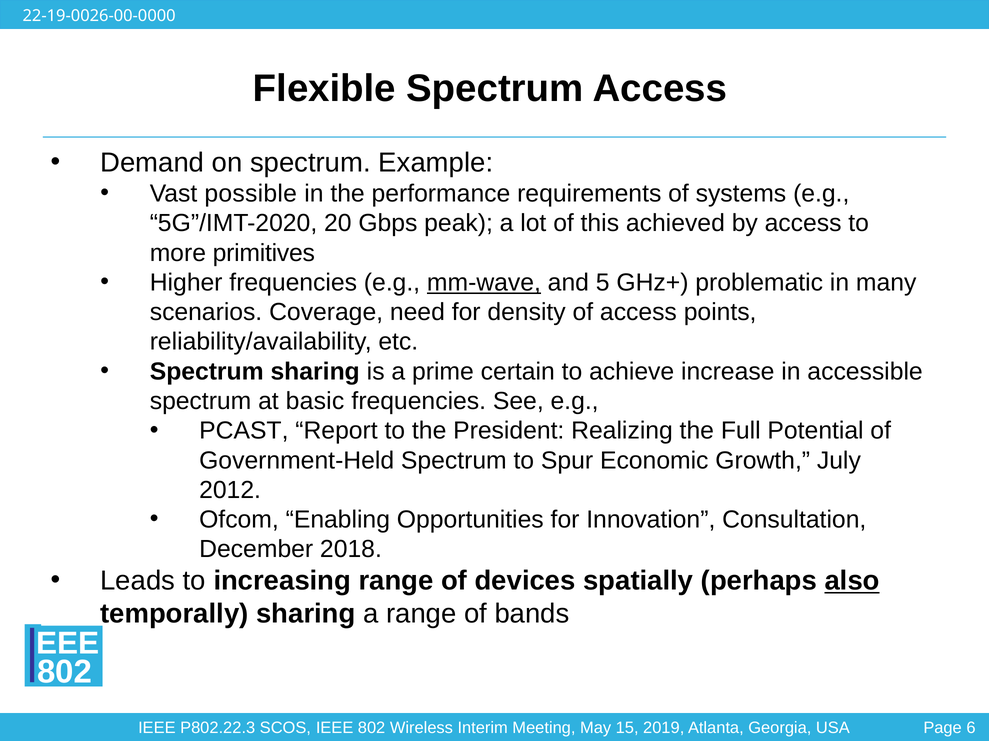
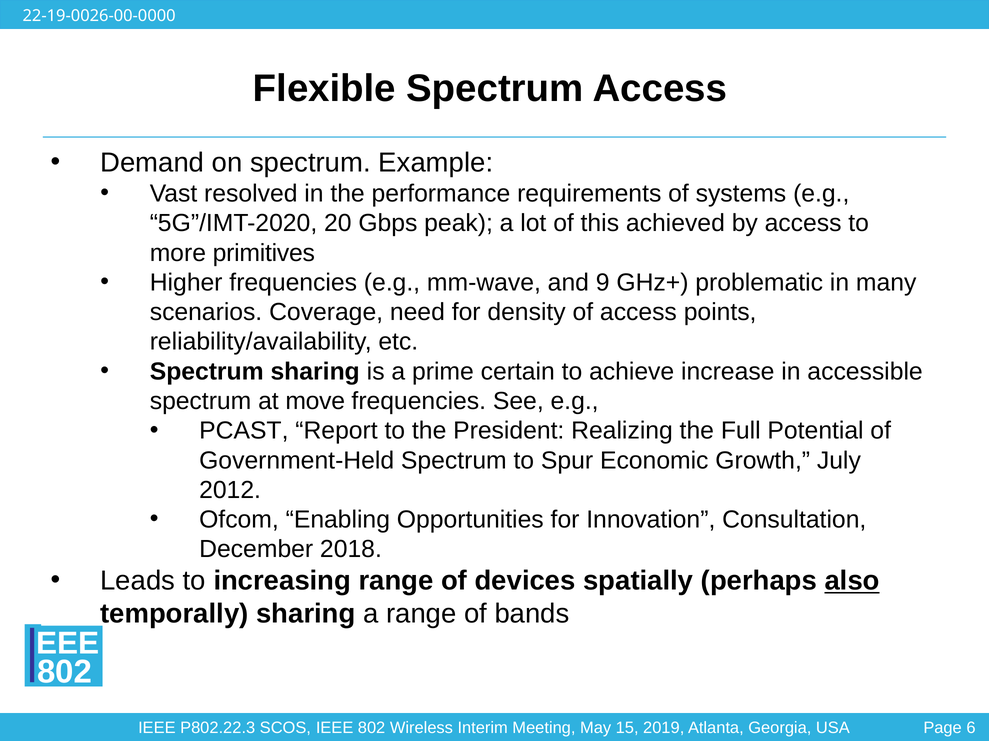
possible: possible -> resolved
mm-wave underline: present -> none
5: 5 -> 9
basic: basic -> move
